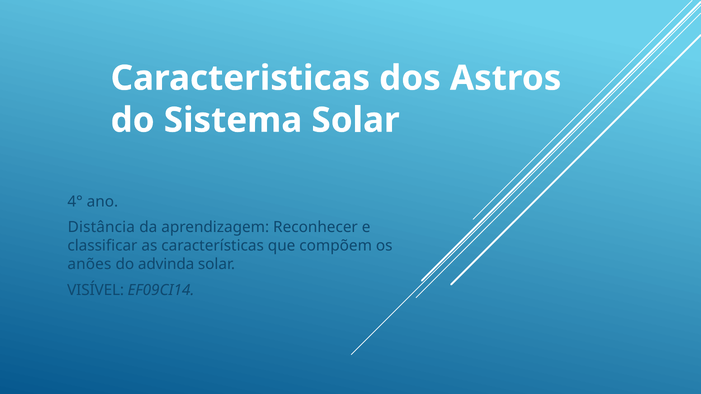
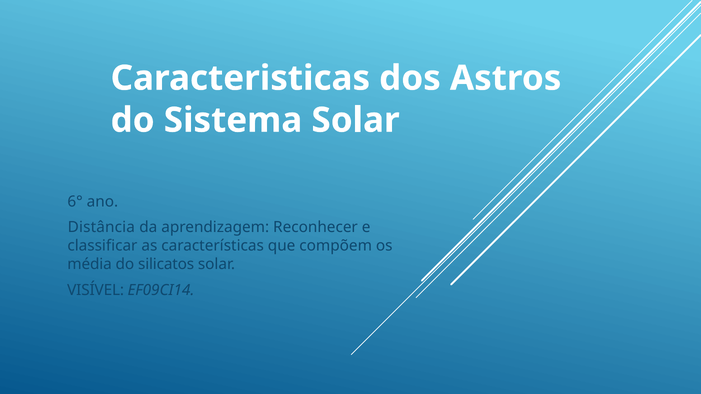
4°: 4° -> 6°
anões: anões -> média
advinda: advinda -> silicatos
